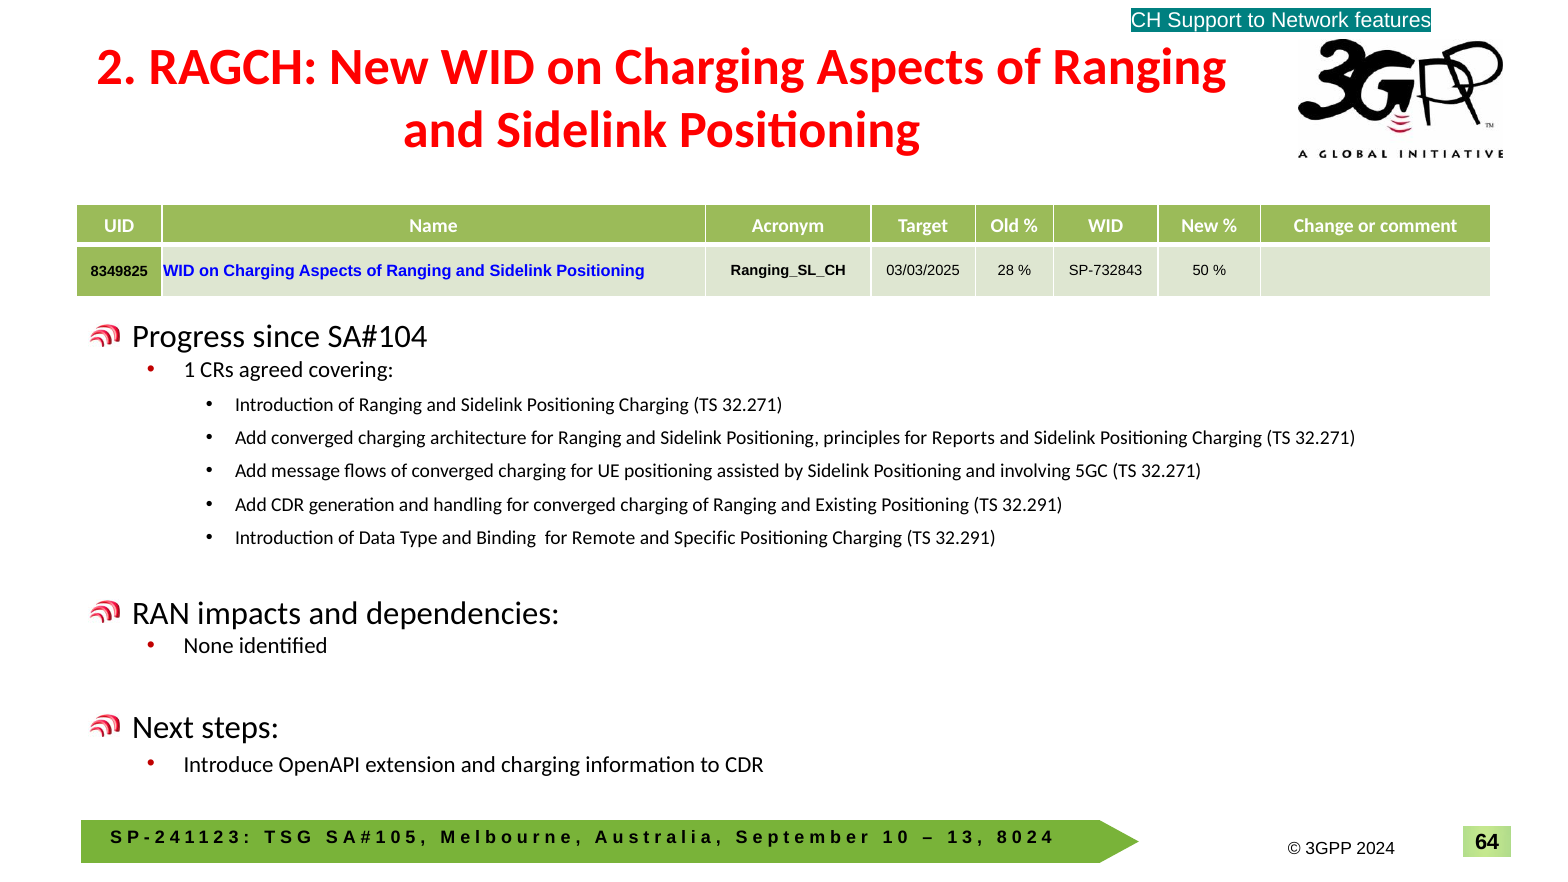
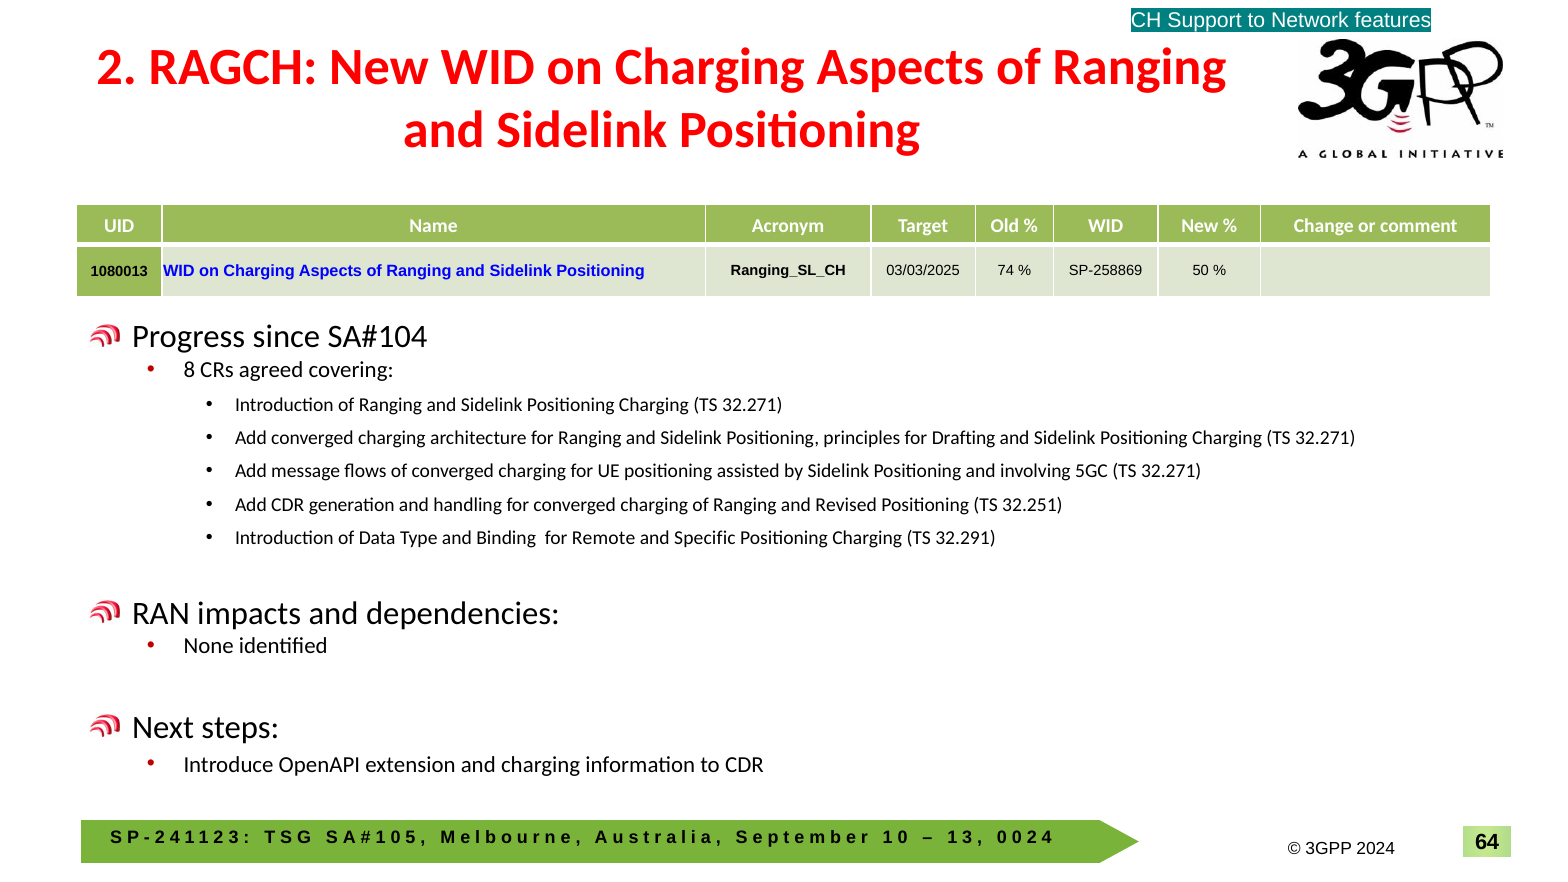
8349825: 8349825 -> 1080013
28: 28 -> 74
SP-732843: SP-732843 -> SP-258869
1 at (189, 370): 1 -> 8
Reports: Reports -> Drafting
Existing: Existing -> Revised
Positioning TS 32.291: 32.291 -> 32.251
8 at (1002, 838): 8 -> 0
